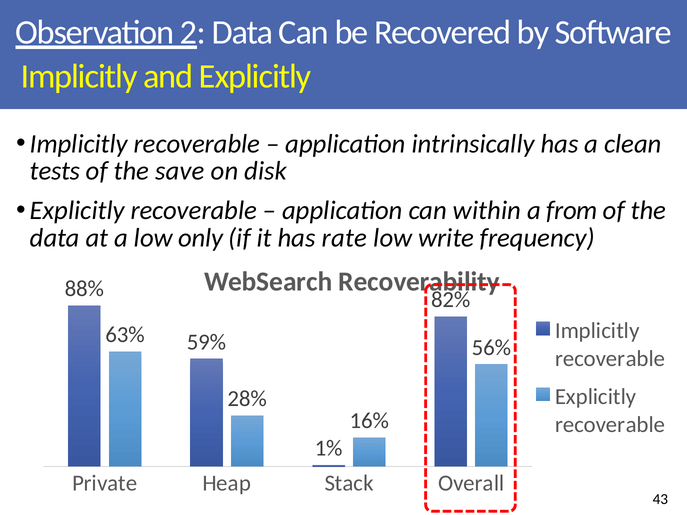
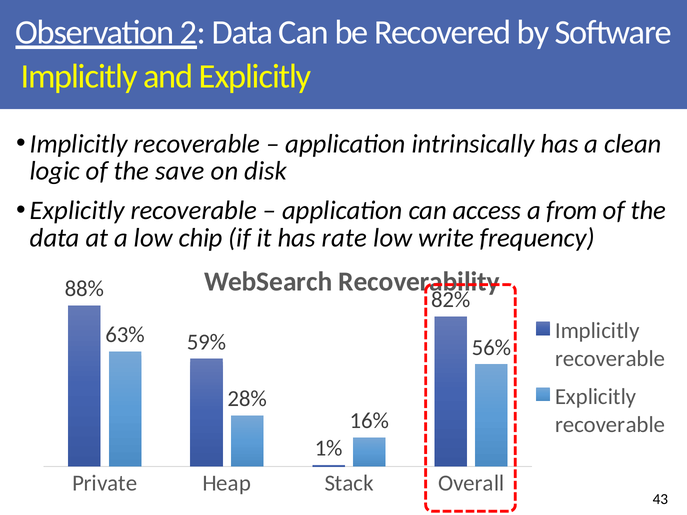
tests: tests -> logic
within: within -> access
only: only -> chip
